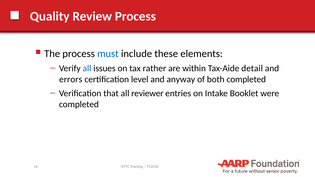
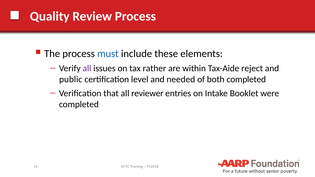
all at (87, 68) colour: blue -> purple
detail: detail -> reject
errors: errors -> public
anyway: anyway -> needed
